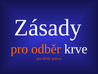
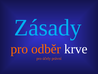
Zásady colour: white -> light blue
